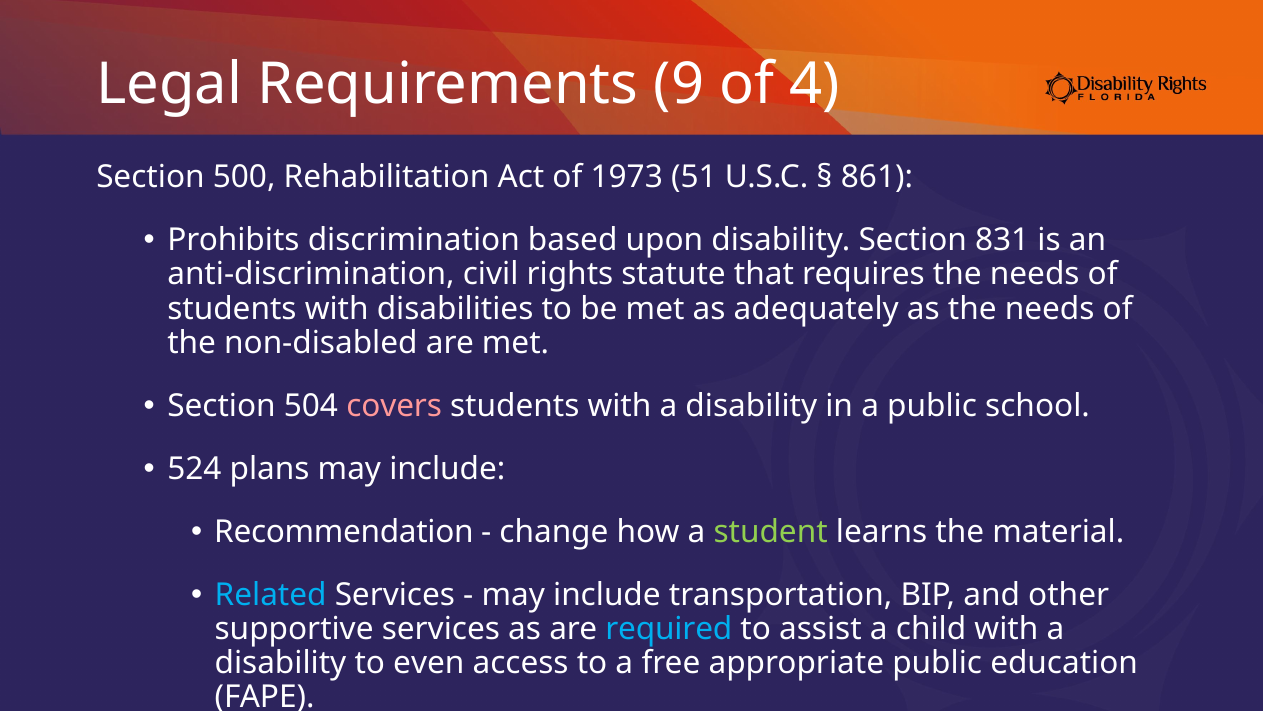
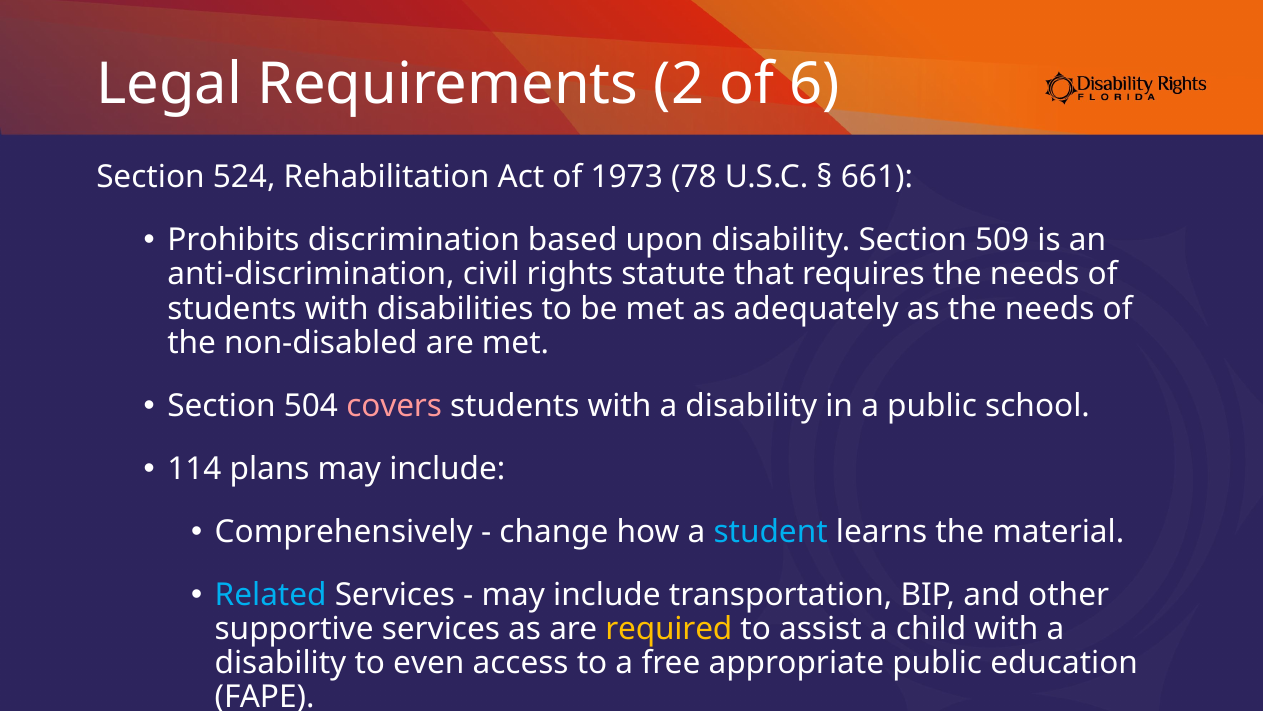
9: 9 -> 2
4: 4 -> 6
500: 500 -> 524
51: 51 -> 78
861: 861 -> 661
831: 831 -> 509
524: 524 -> 114
Recommendation: Recommendation -> Comprehensively
student colour: light green -> light blue
required colour: light blue -> yellow
